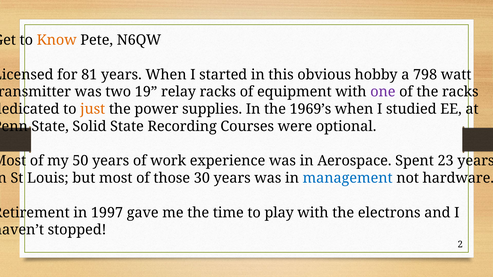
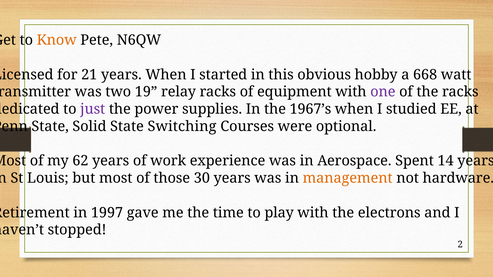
81: 81 -> 21
798: 798 -> 668
just colour: orange -> purple
1969’s: 1969’s -> 1967’s
Recording: Recording -> Switching
50: 50 -> 62
23: 23 -> 14
management colour: blue -> orange
